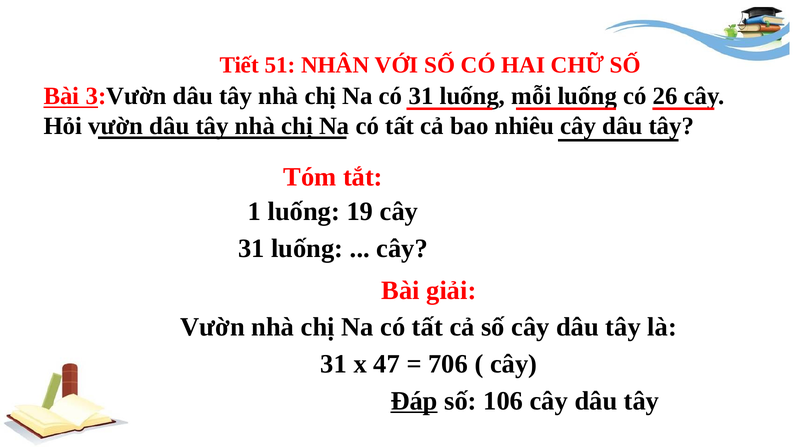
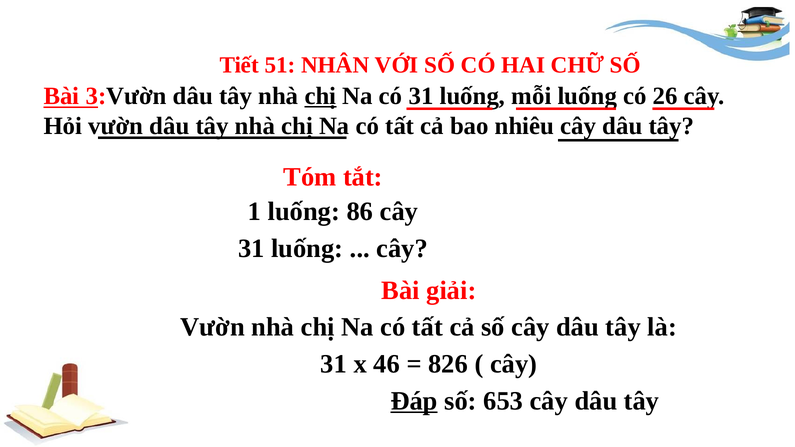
chị at (320, 96) underline: none -> present
19: 19 -> 86
47: 47 -> 46
706: 706 -> 826
106: 106 -> 653
